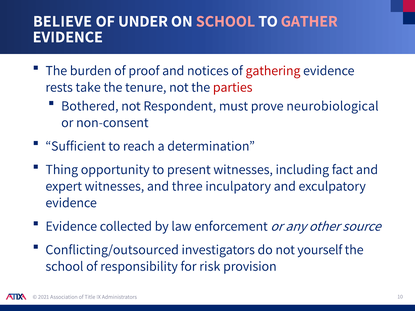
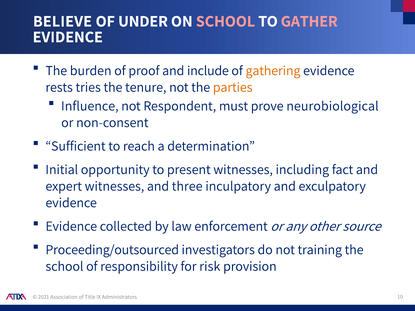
notices: notices -> include
gathering colour: red -> orange
take: take -> tries
parties colour: red -> orange
Bothered: Bothered -> Influence
Thing: Thing -> Initial
Conflicting/outsourced: Conflicting/outsourced -> Proceeding/outsourced
yourself: yourself -> training
